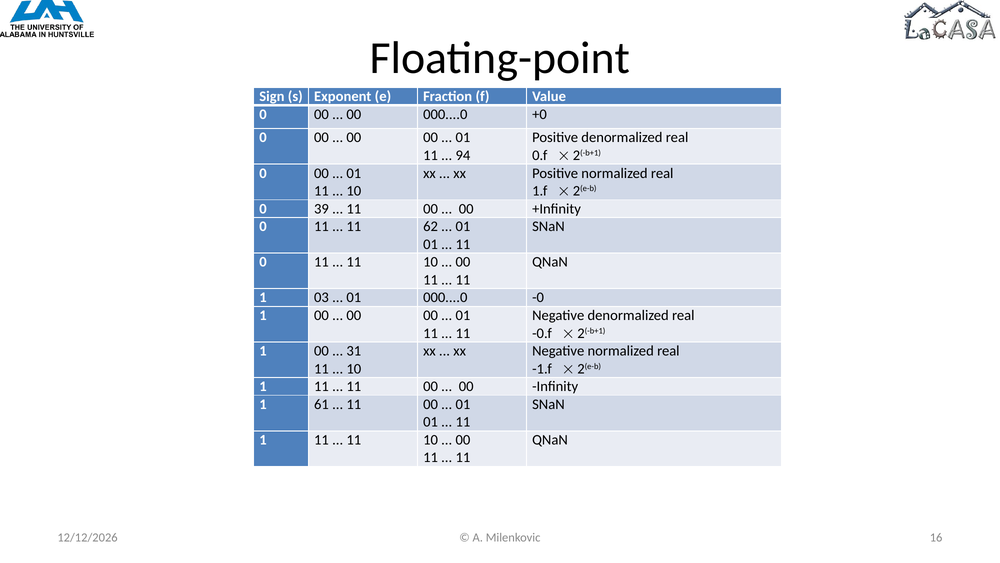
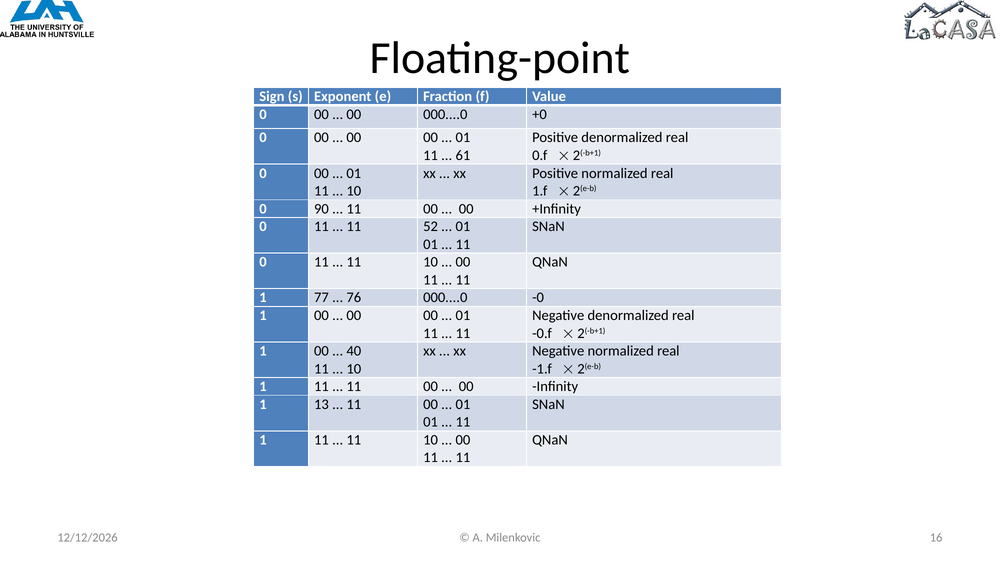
94: 94 -> 61
39: 39 -> 90
62: 62 -> 52
03: 03 -> 77
01 at (354, 297): 01 -> 76
31: 31 -> 40
61: 61 -> 13
